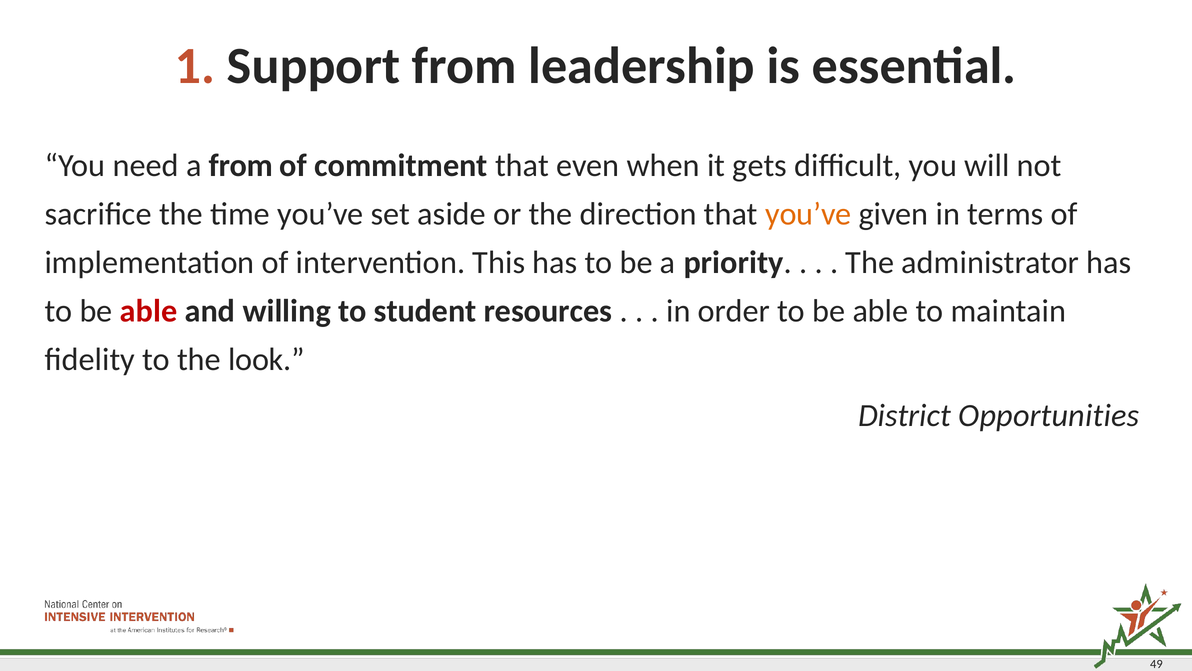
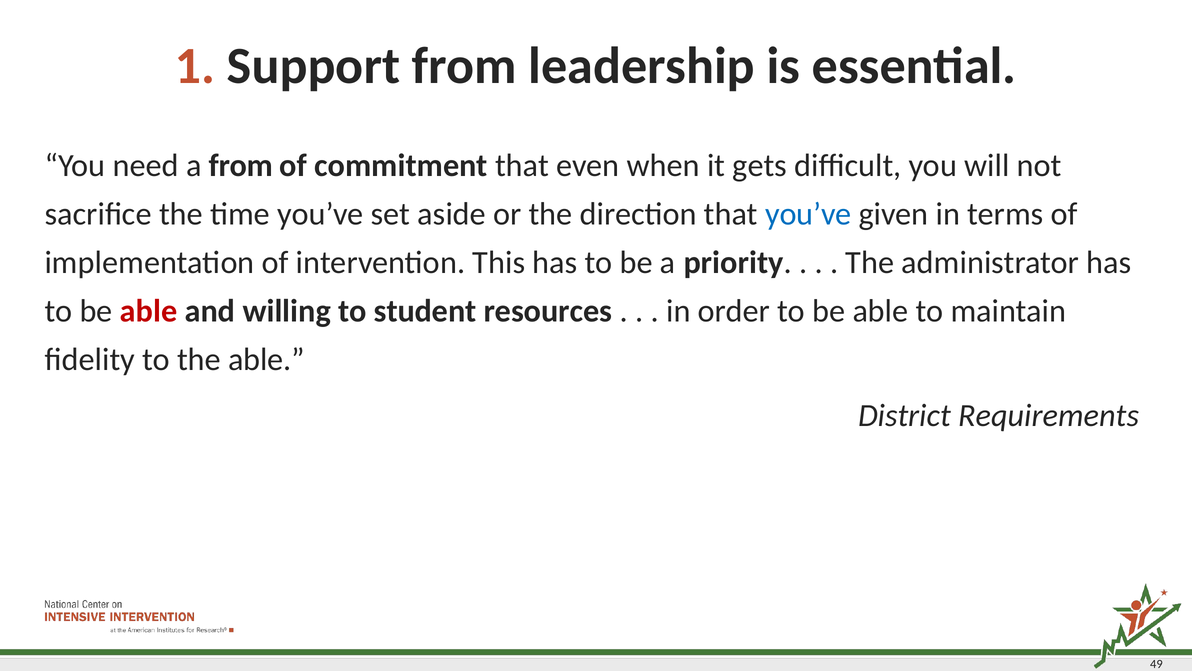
you’ve at (808, 214) colour: orange -> blue
the look: look -> able
Opportunities: Opportunities -> Requirements
